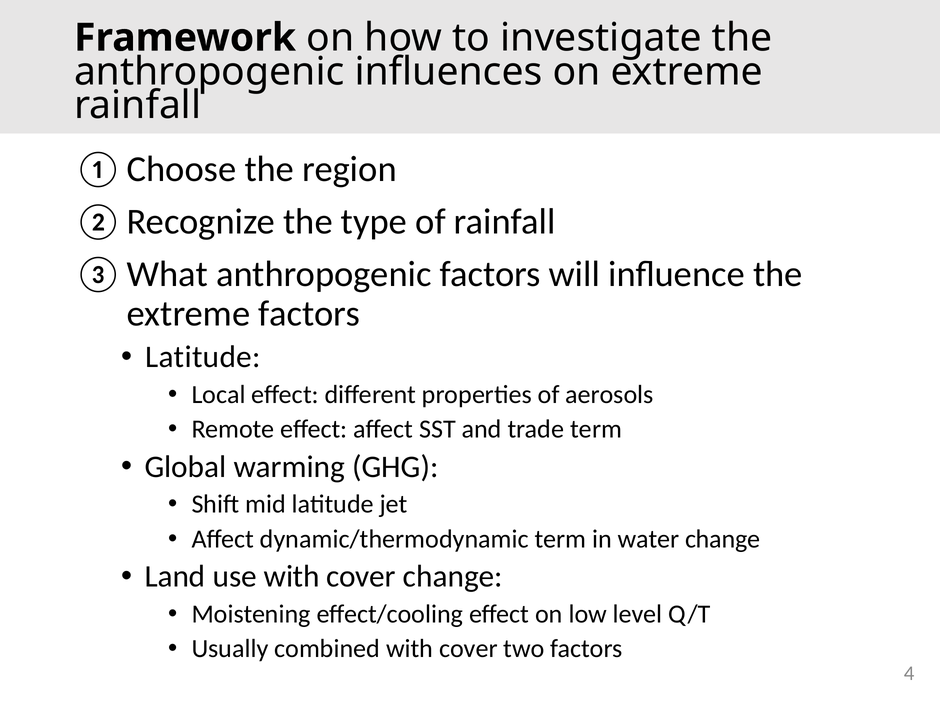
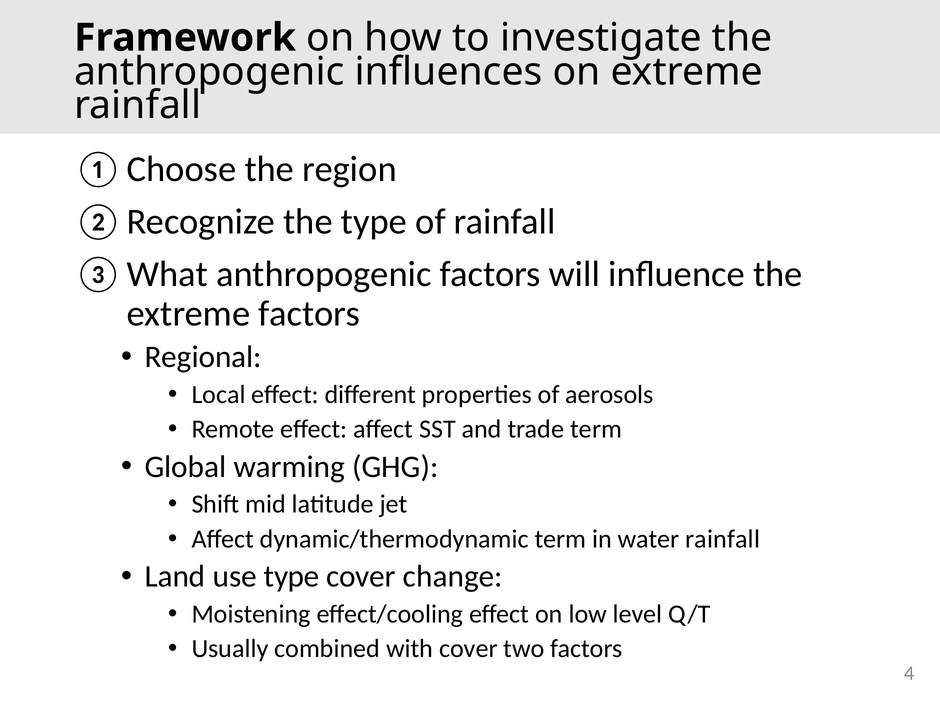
Latitude at (203, 357): Latitude -> Regional
water change: change -> rainfall
use with: with -> type
